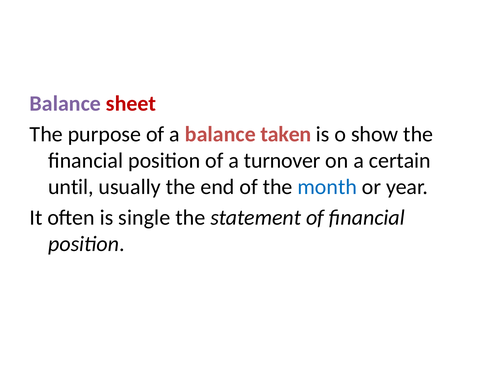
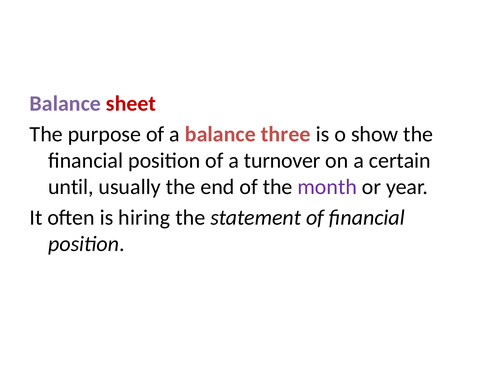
taken: taken -> three
month colour: blue -> purple
single: single -> hiring
